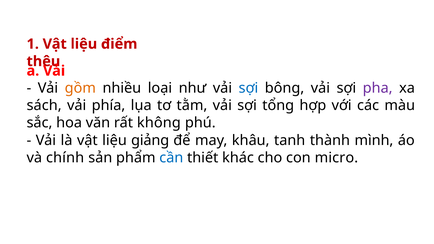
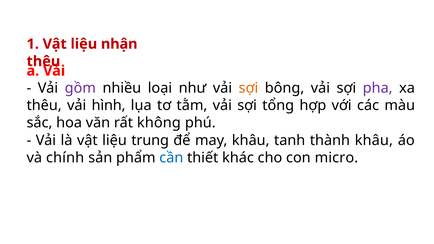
điểm: điểm -> nhận
gồm colour: orange -> purple
sợi at (248, 88) colour: blue -> orange
sách at (44, 106): sách -> thêu
phía: phía -> hình
giảng: giảng -> trung
thành mình: mình -> khâu
